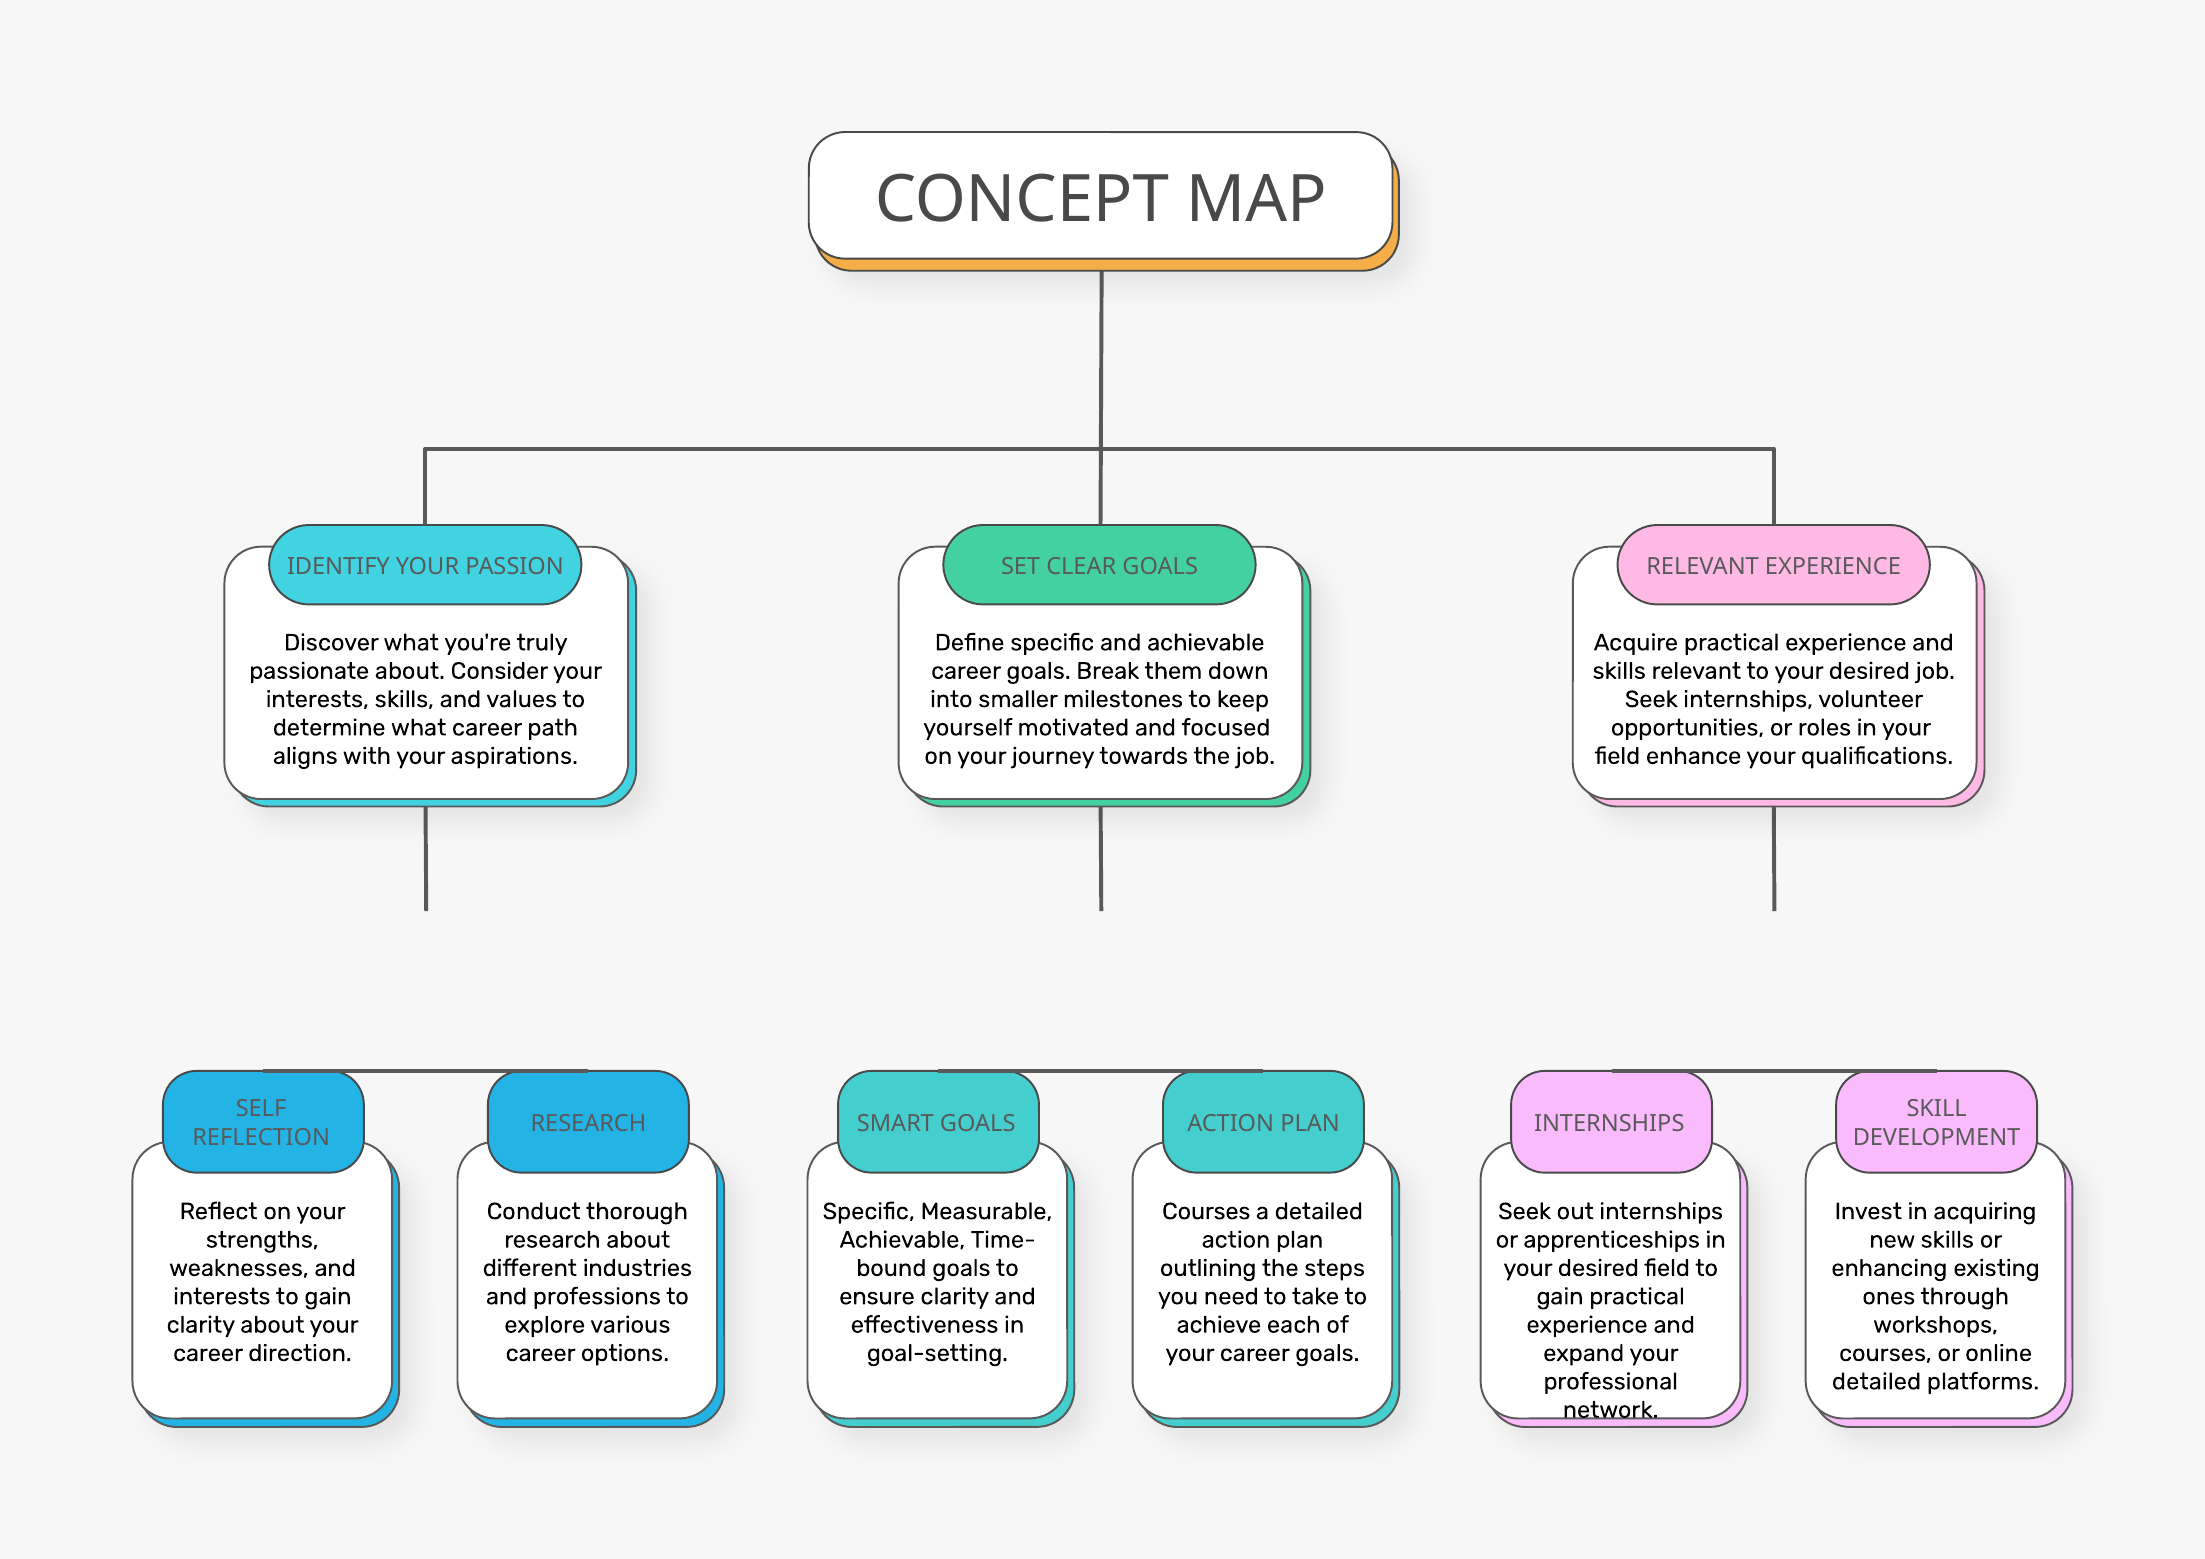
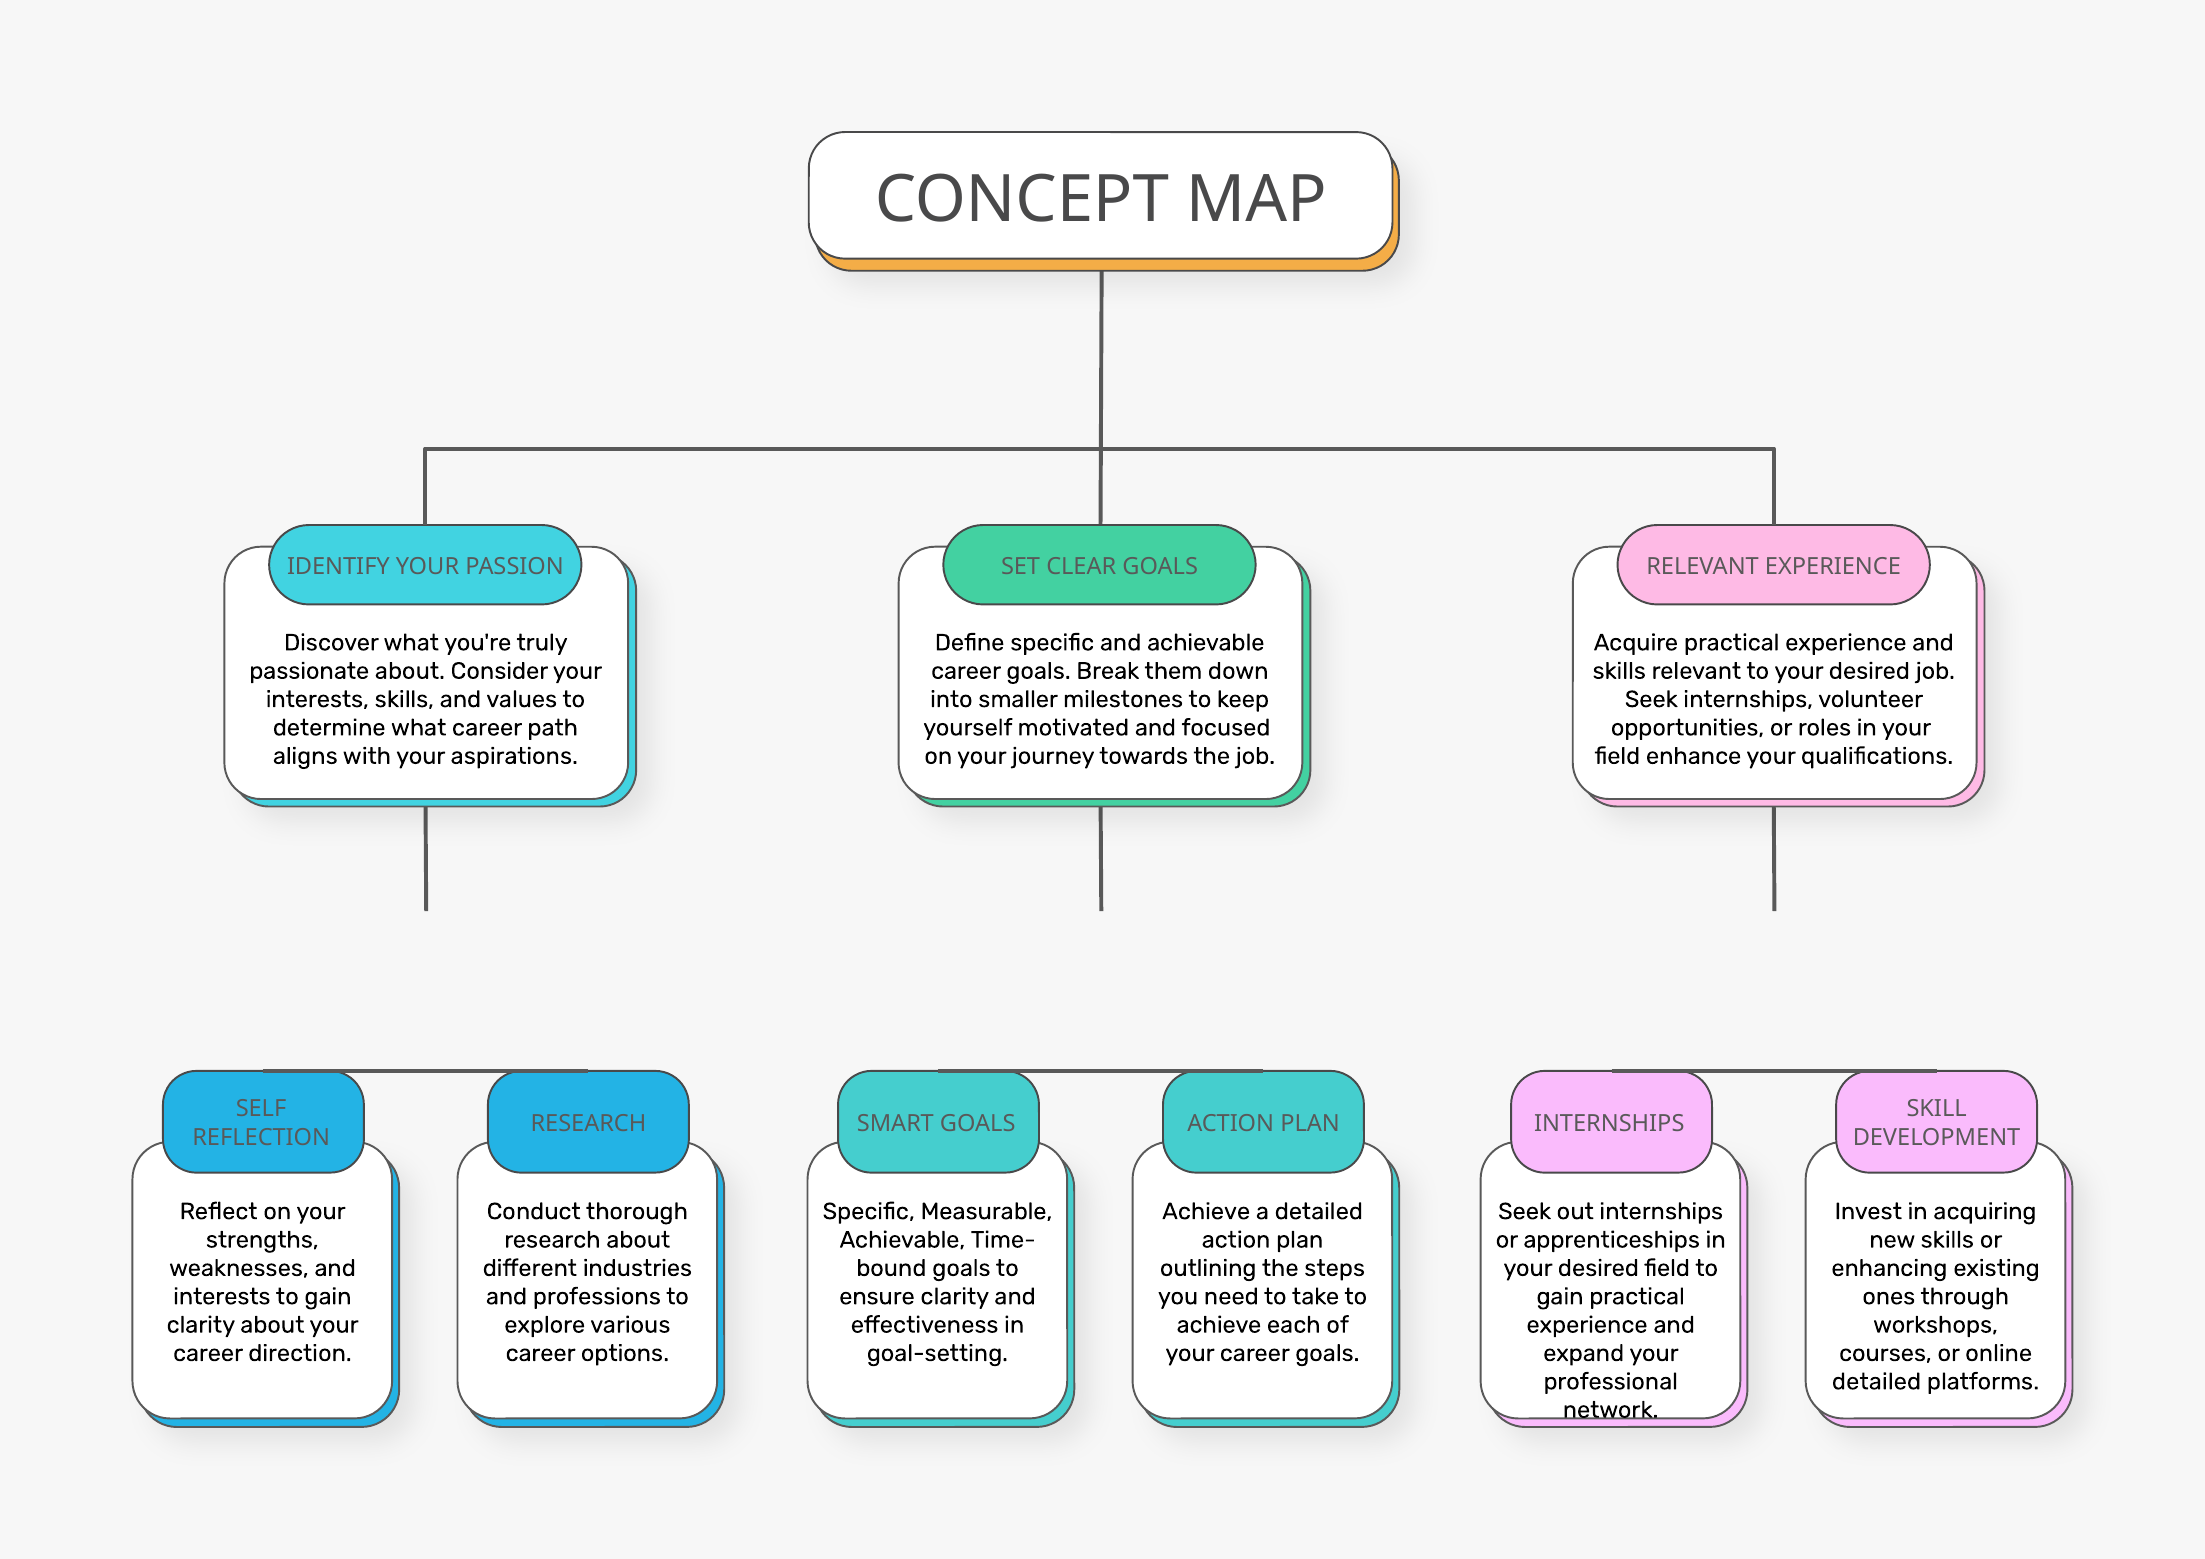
Courses at (1206, 1211): Courses -> Achieve
